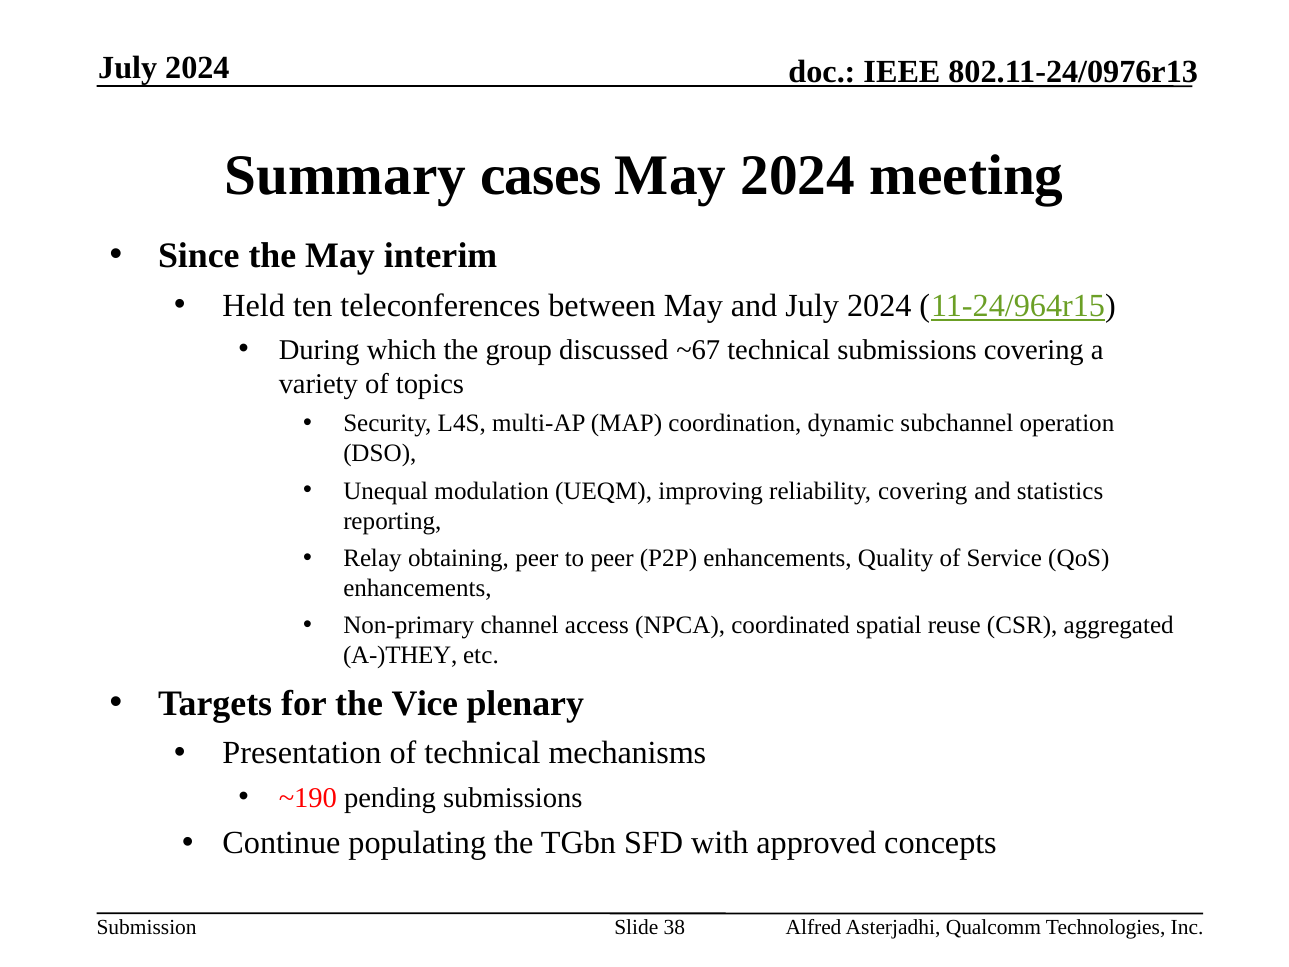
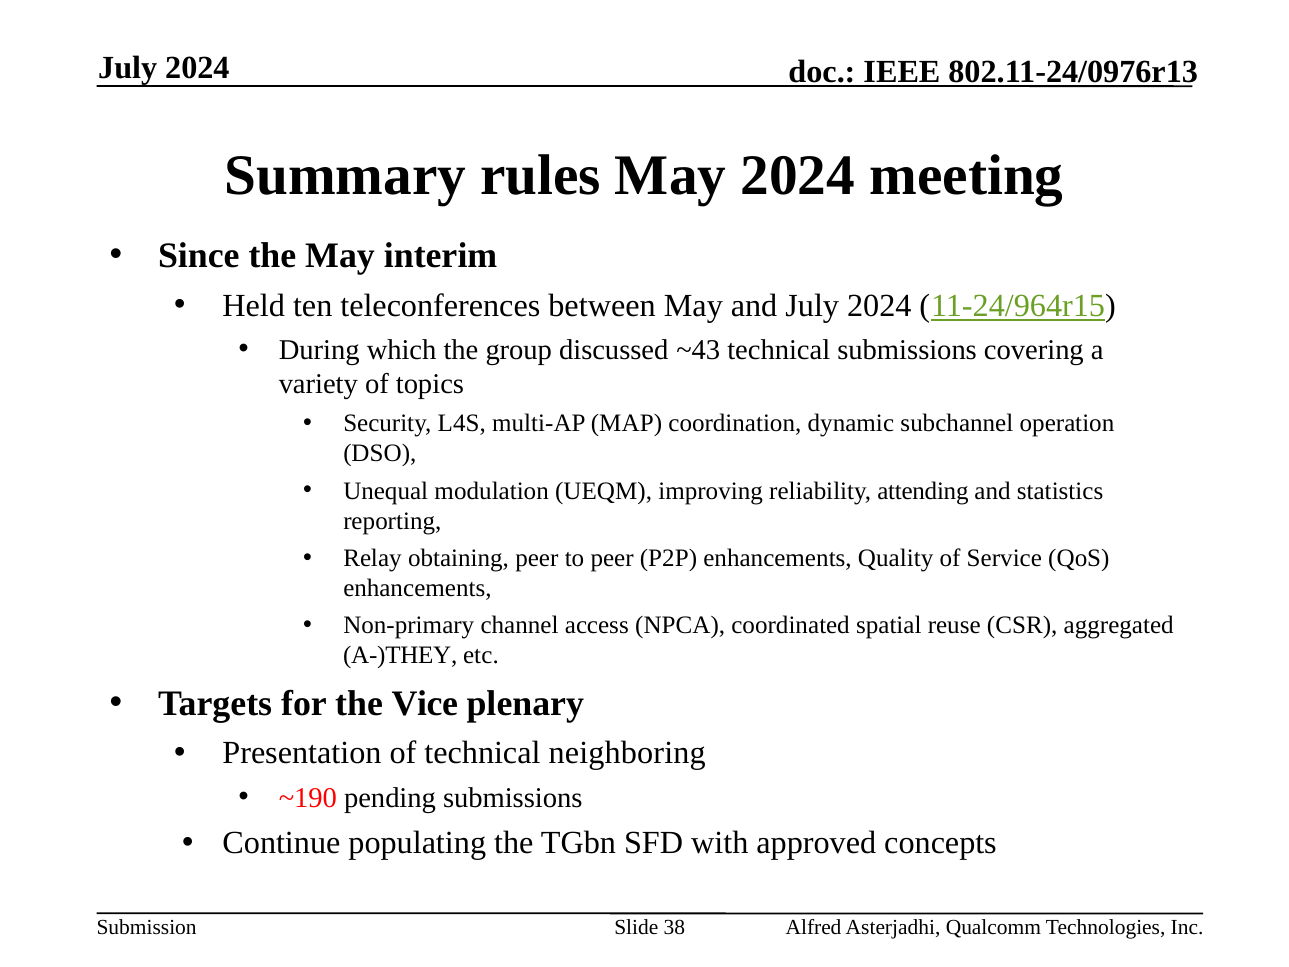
cases: cases -> rules
~67: ~67 -> ~43
reliability covering: covering -> attending
mechanisms: mechanisms -> neighboring
